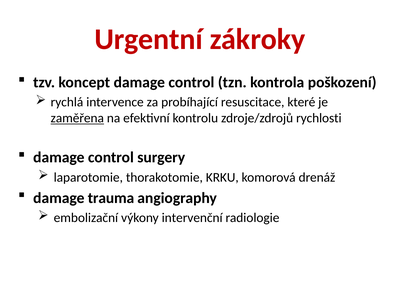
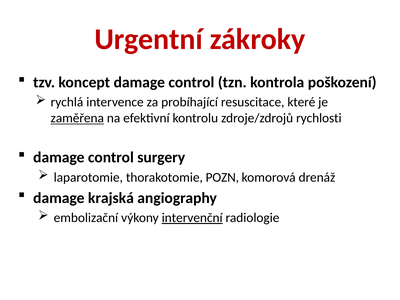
KRKU: KRKU -> POZN
trauma: trauma -> krajská
intervenční underline: none -> present
